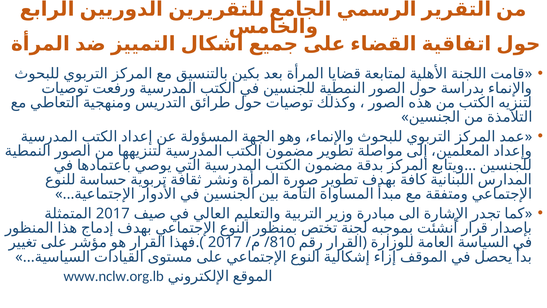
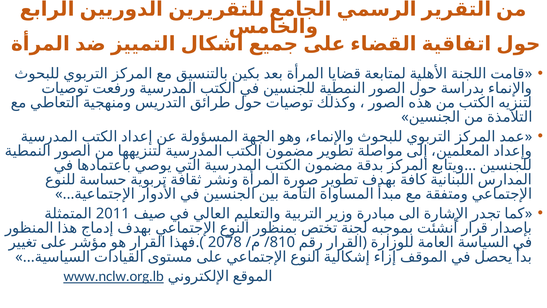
2017 at (113, 213): 2017 -> 2011
2017 at (225, 242): 2017 -> 2078
www.nclw.org.lb underline: none -> present
